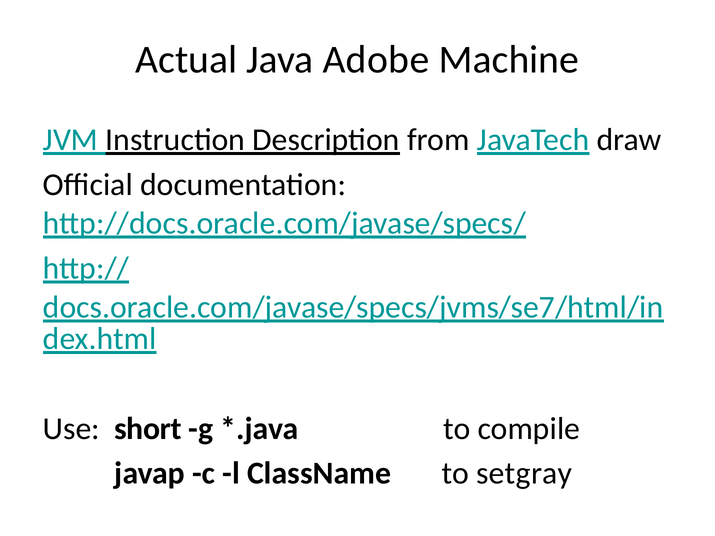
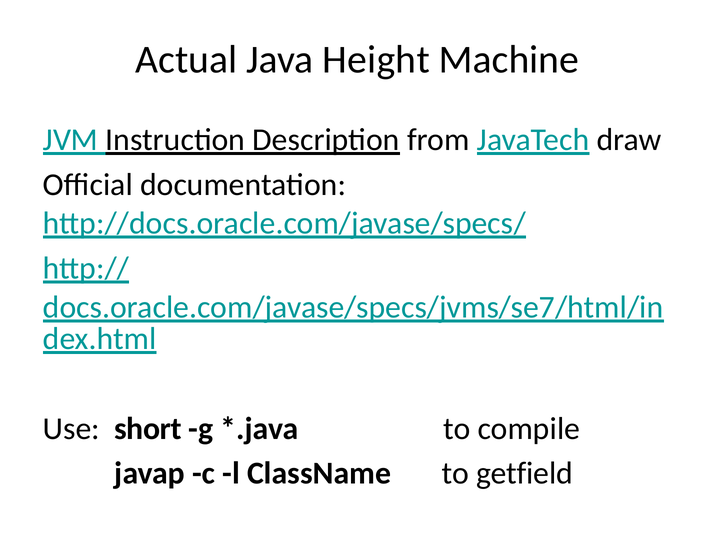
Adobe: Adobe -> Height
setgray: setgray -> getfield
